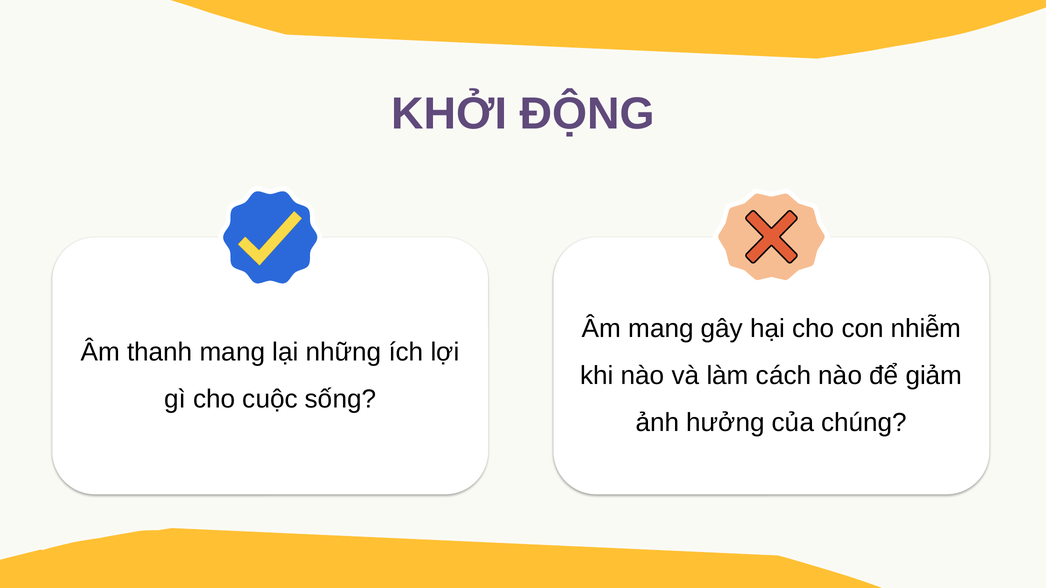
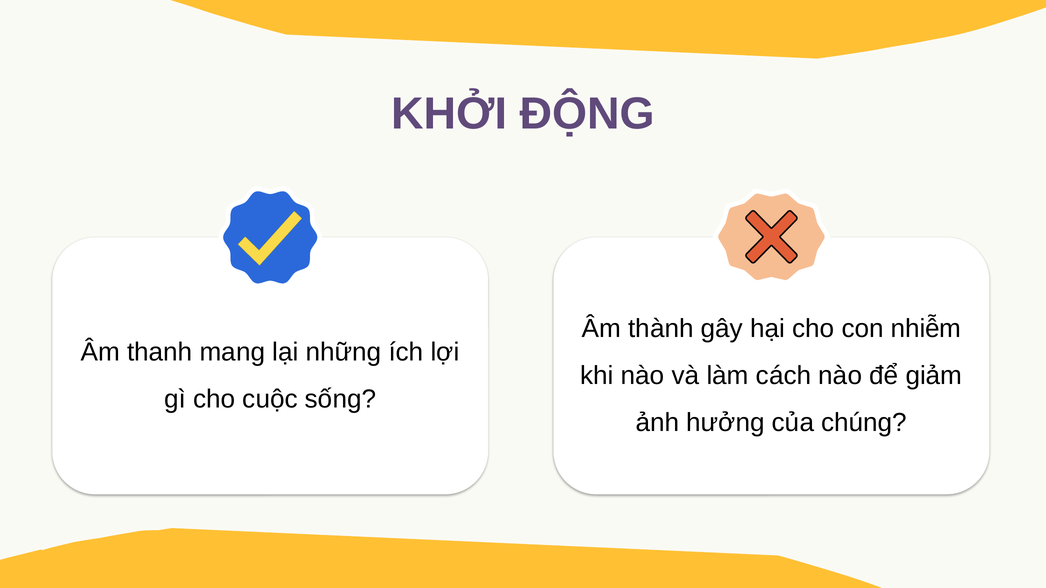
Âm mang: mang -> thành
